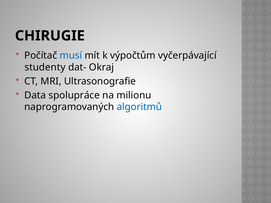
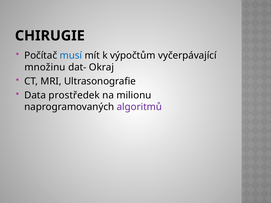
studenty: studenty -> množinu
spolupráce: spolupráce -> prostředek
algoritmů colour: blue -> purple
